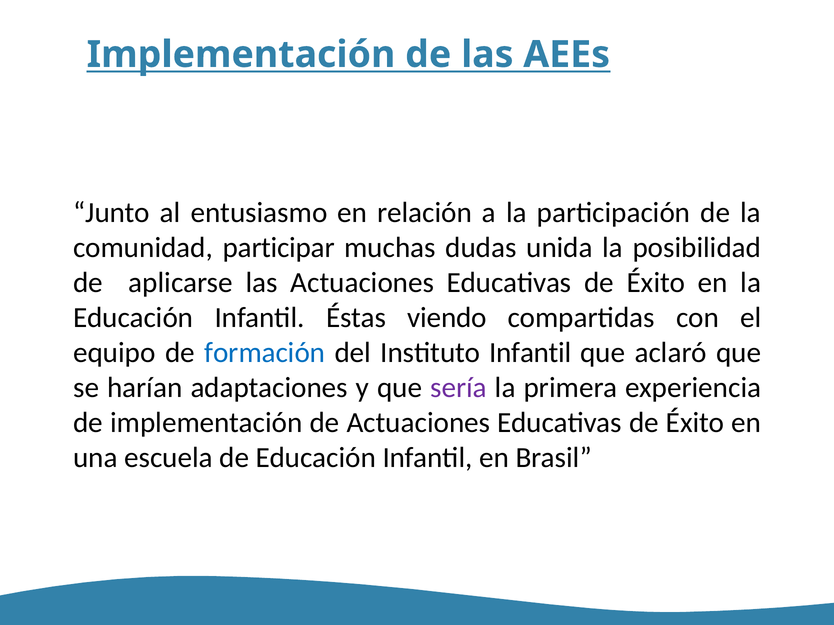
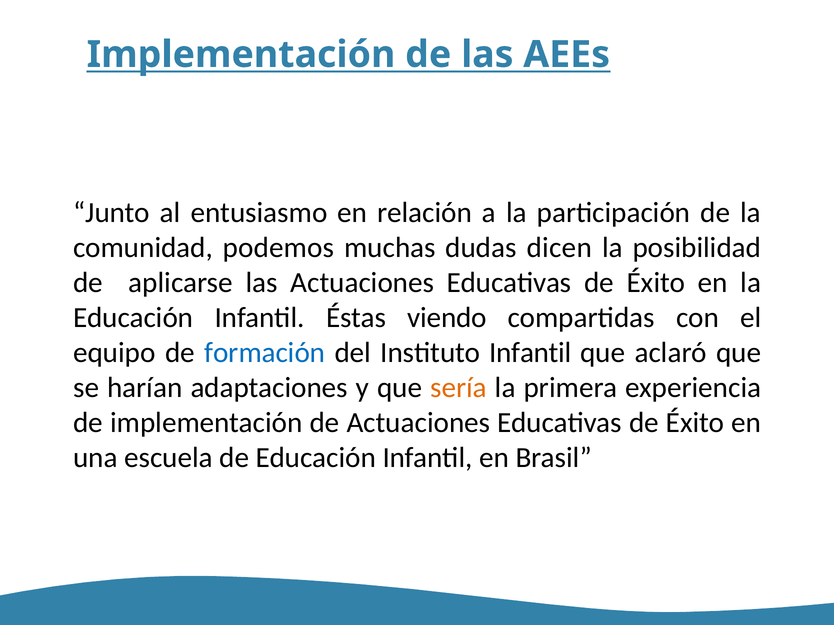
participar: participar -> podemos
unida: unida -> dicen
sería colour: purple -> orange
